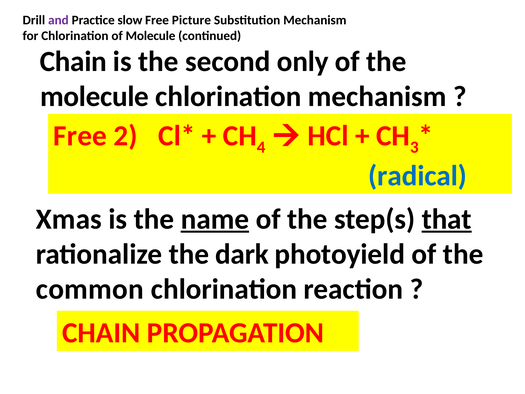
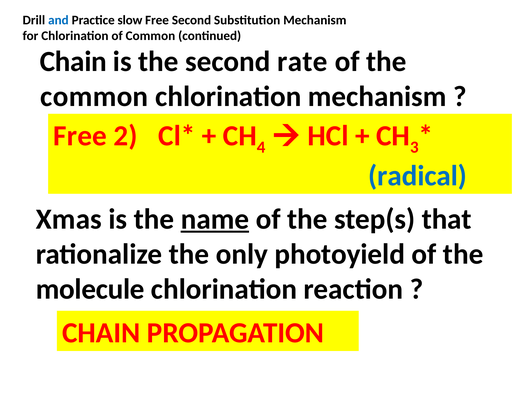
and colour: purple -> blue
Free Picture: Picture -> Second
of Molecule: Molecule -> Common
only: only -> rate
molecule at (95, 96): molecule -> common
that underline: present -> none
dark: dark -> only
common: common -> molecule
